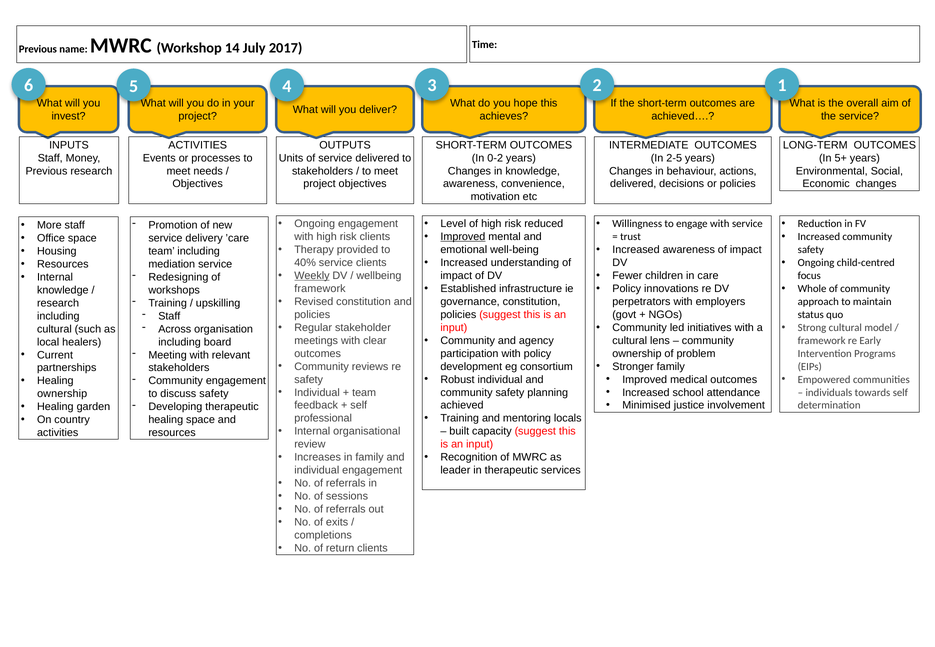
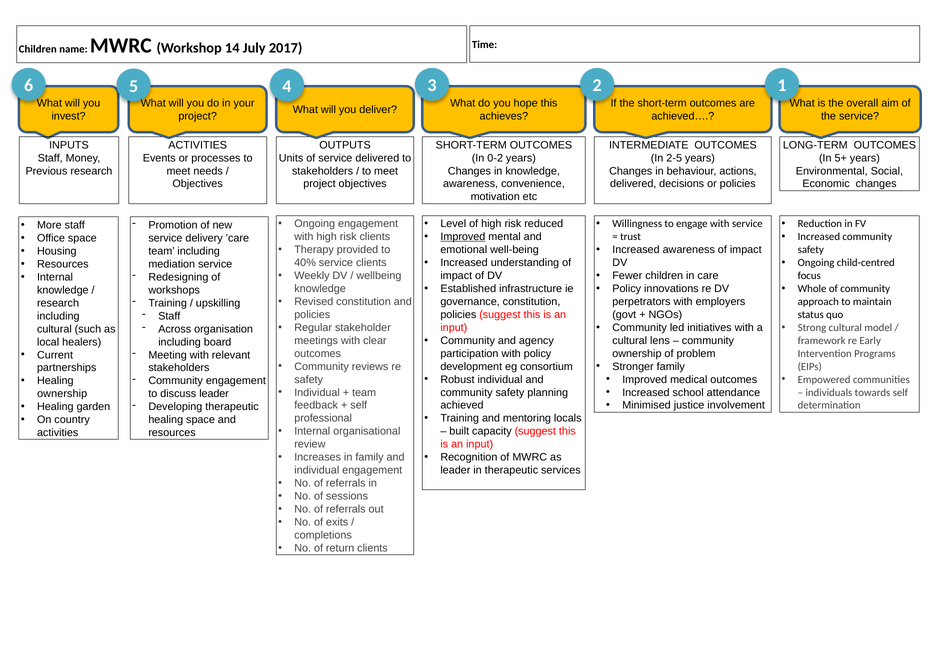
Previous at (38, 49): Previous -> Children
Weekly underline: present -> none
framework at (320, 289): framework -> knowledge
discuss safety: safety -> leader
